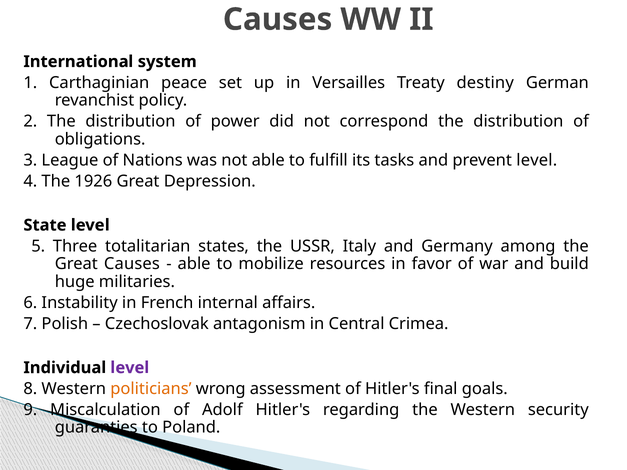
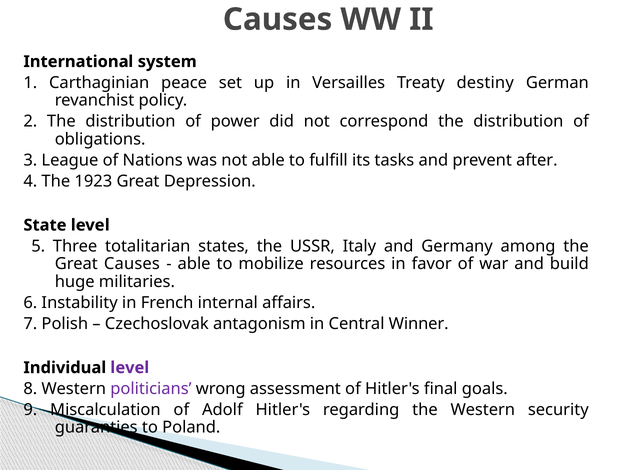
prevent level: level -> after
1926: 1926 -> 1923
Crimea: Crimea -> Winner
politicians colour: orange -> purple
